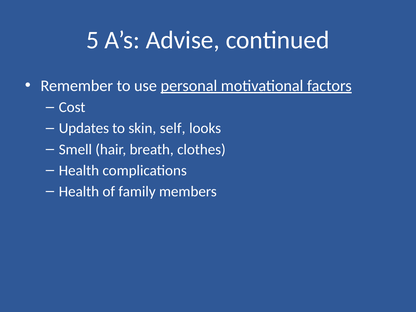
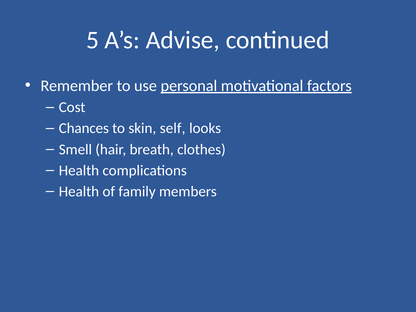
Updates: Updates -> Chances
